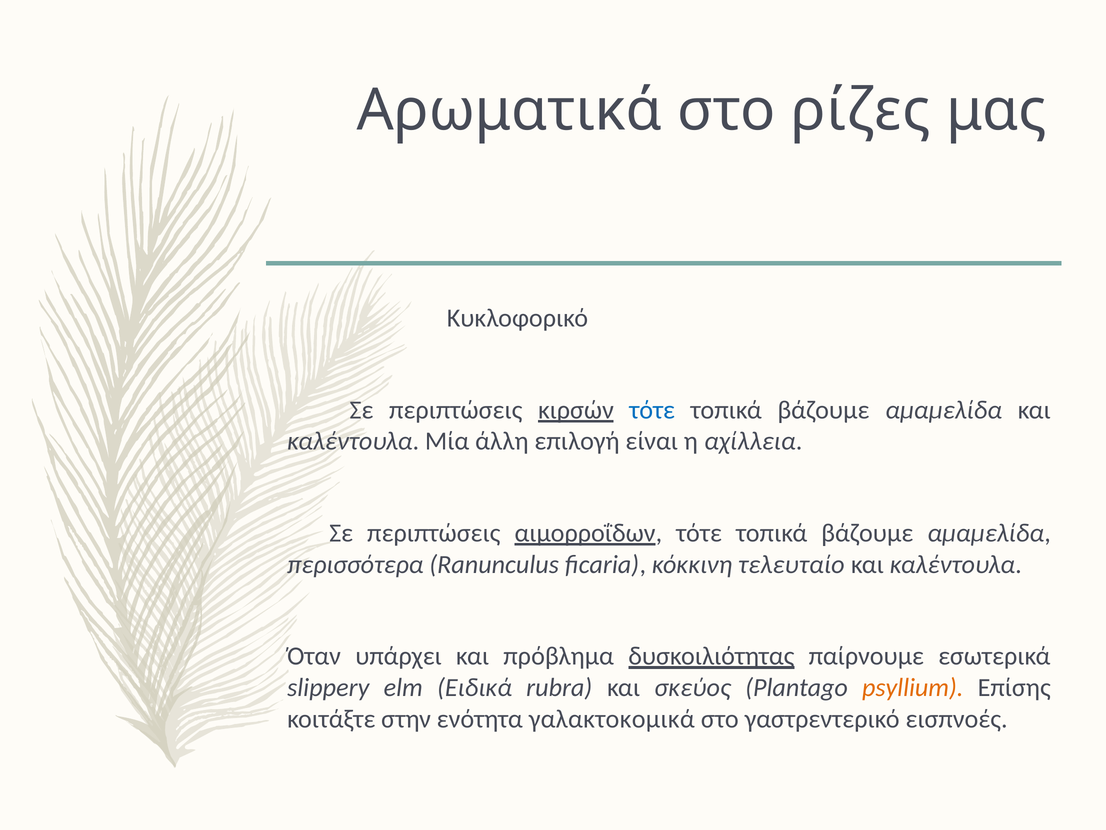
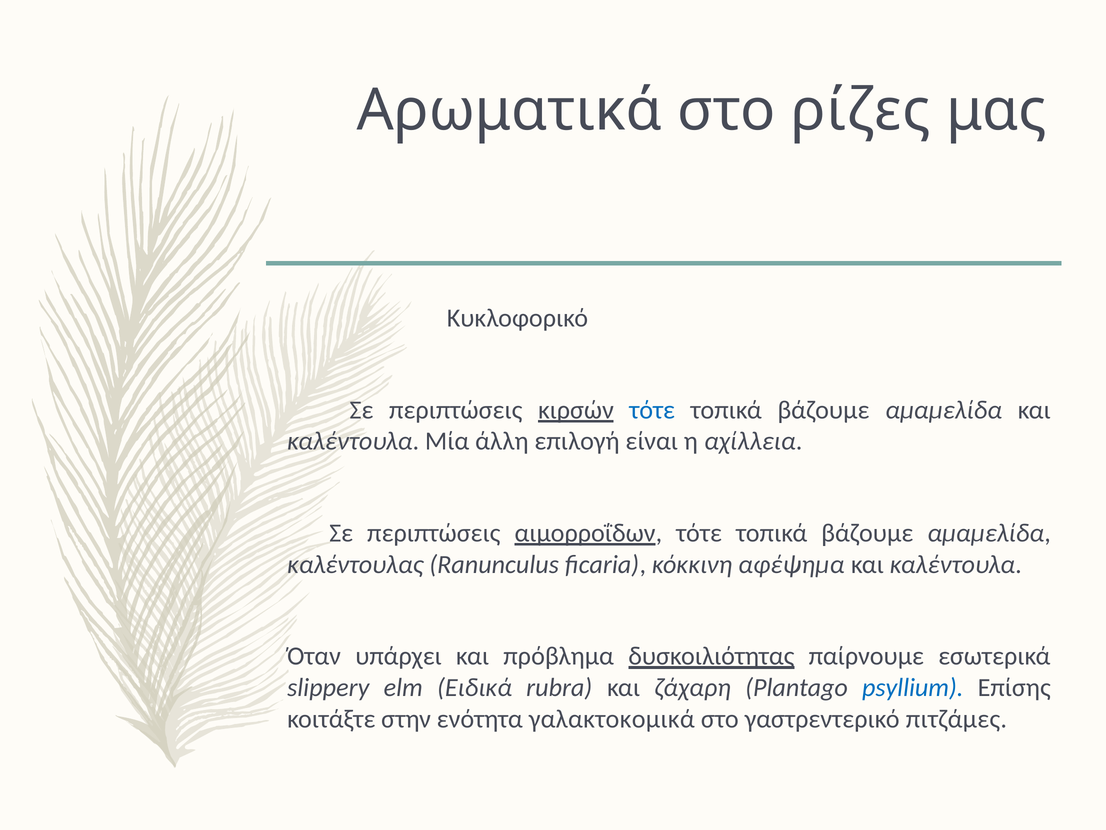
περισσότερα: περισσότερα -> καλέντουλας
τελευταίο: τελευταίο -> αφέψημα
σκεύος: σκεύος -> ζάχαρη
psyllium colour: orange -> blue
εισπνοές: εισπνοές -> πιτζάμες
